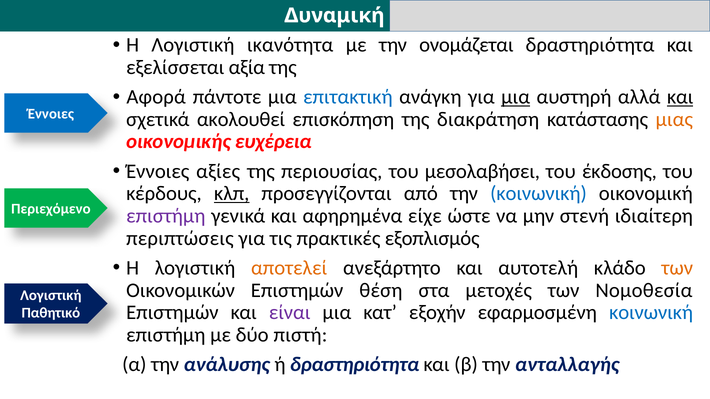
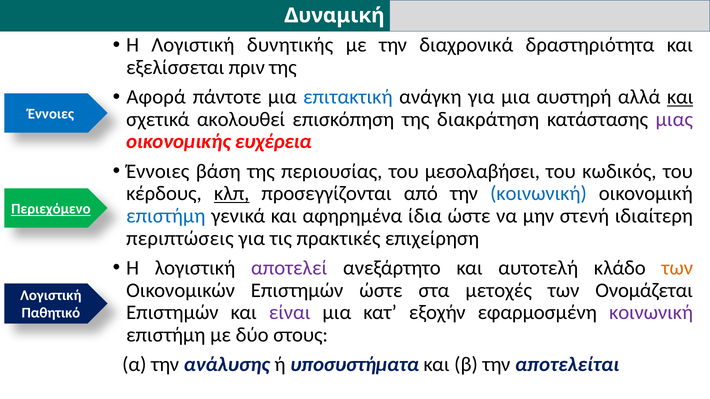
ικανότητα: ικανότητα -> δυνητικής
ονομάζεται: ονομάζεται -> διαχρονικά
αξία: αξία -> πριν
μια at (516, 97) underline: present -> none
μιας colour: orange -> purple
αξίες: αξίες -> βάση
έκδοσης: έκδοσης -> κωδικός
Περιεχόμενο underline: none -> present
επιστήμη at (166, 216) colour: purple -> blue
είχε: είχε -> ίδια
εξοπλισμός: εξοπλισμός -> επιχείρηση
αποτελεί colour: orange -> purple
Επιστημών θέση: θέση -> ώστε
Νομοθεσία: Νομοθεσία -> Ονομάζεται
κοινωνική at (651, 313) colour: blue -> purple
πιστή: πιστή -> στους
ή δραστηριότητα: δραστηριότητα -> υποσυστήματα
ανταλλαγής: ανταλλαγής -> αποτελείται
